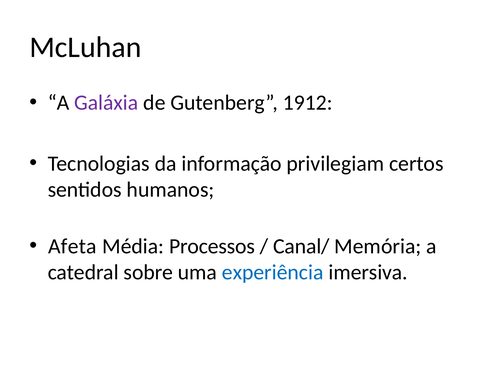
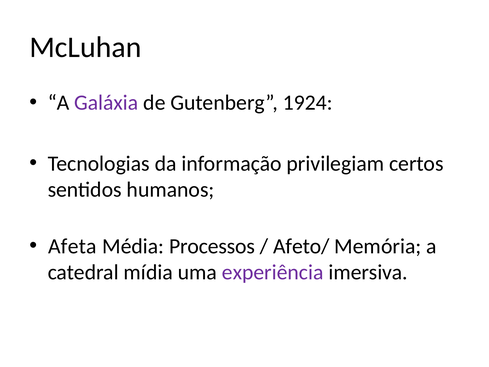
1912: 1912 -> 1924
Canal/: Canal/ -> Afeto/
sobre: sobre -> mídia
experiência colour: blue -> purple
